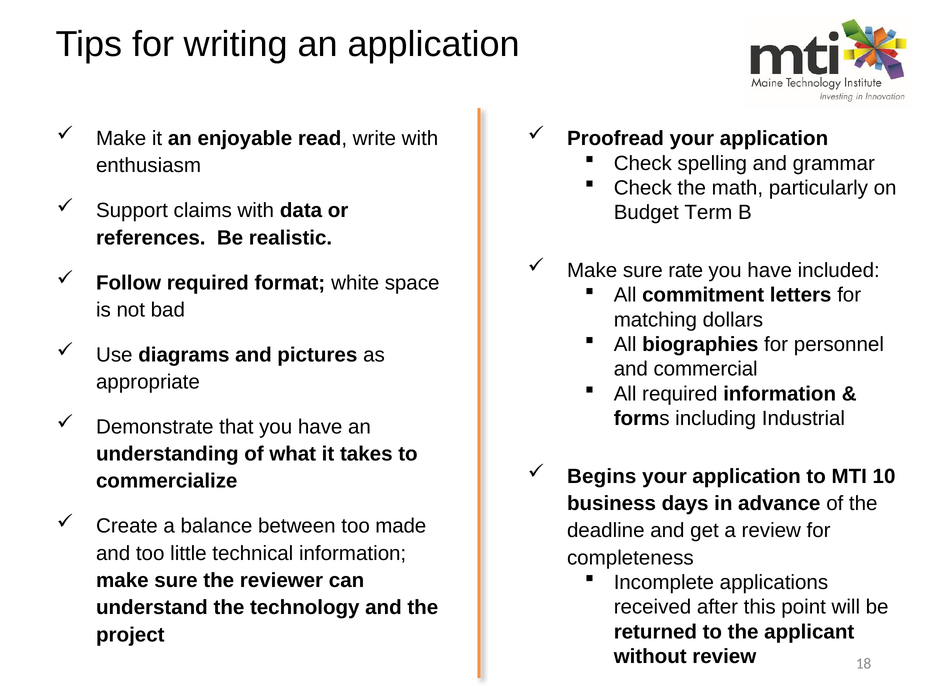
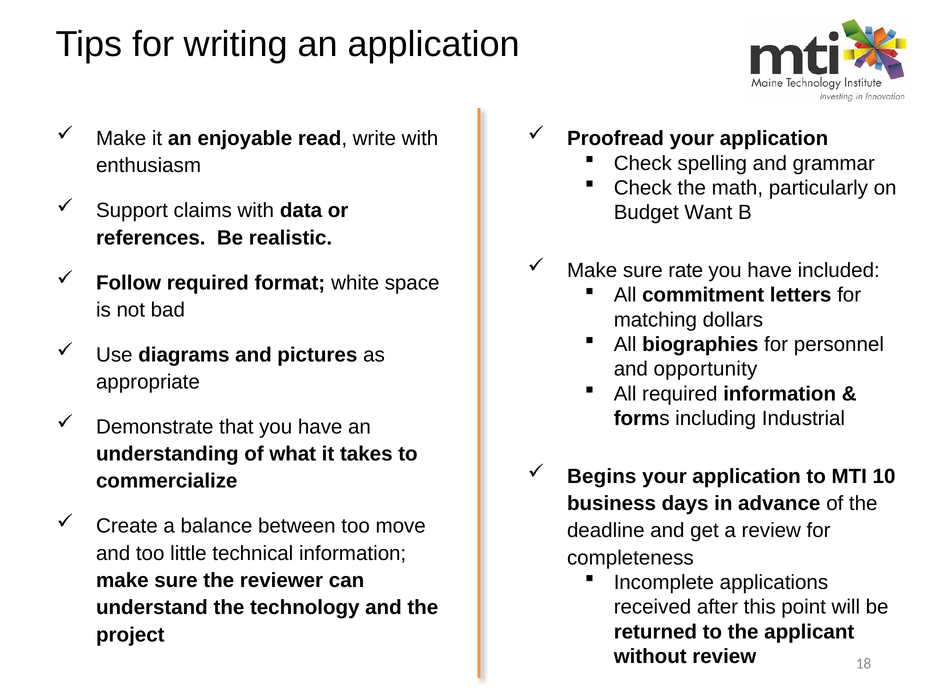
Term: Term -> Want
commercial: commercial -> opportunity
made: made -> move
